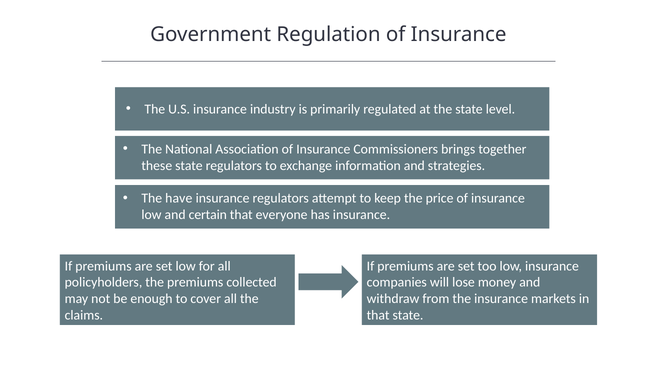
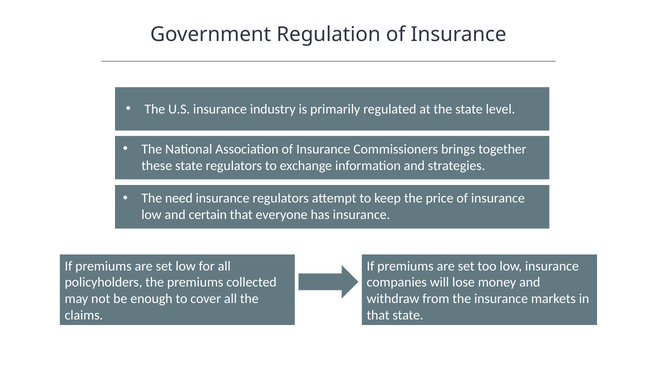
have: have -> need
